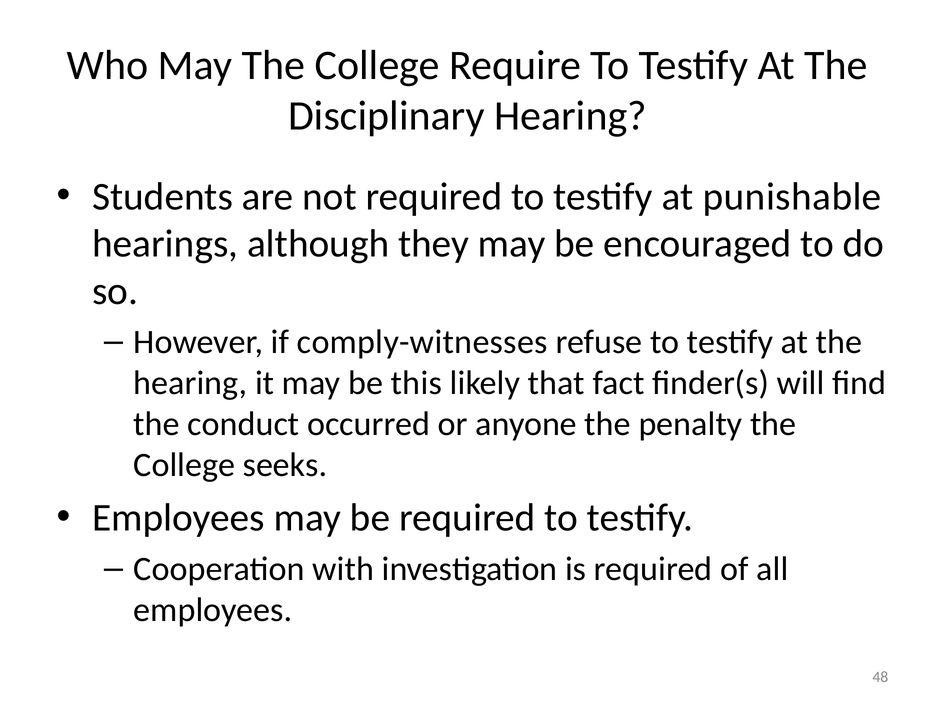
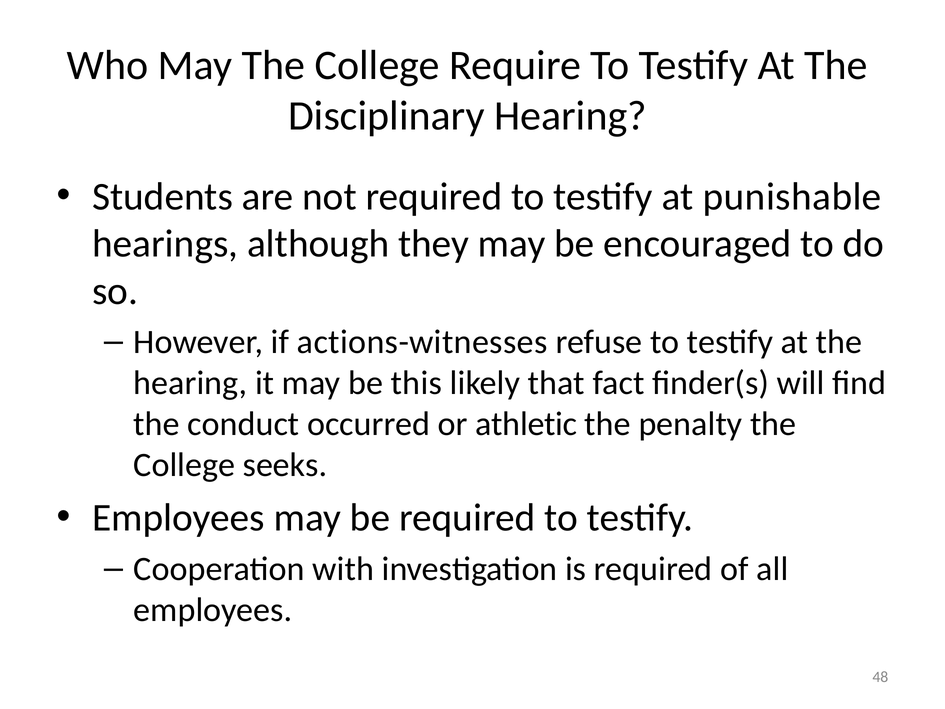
comply-witnesses: comply-witnesses -> actions-witnesses
anyone: anyone -> athletic
